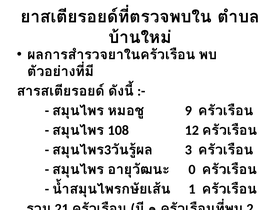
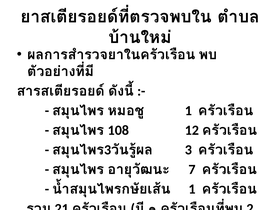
9 at (188, 111): 9 -> 1
0: 0 -> 7
